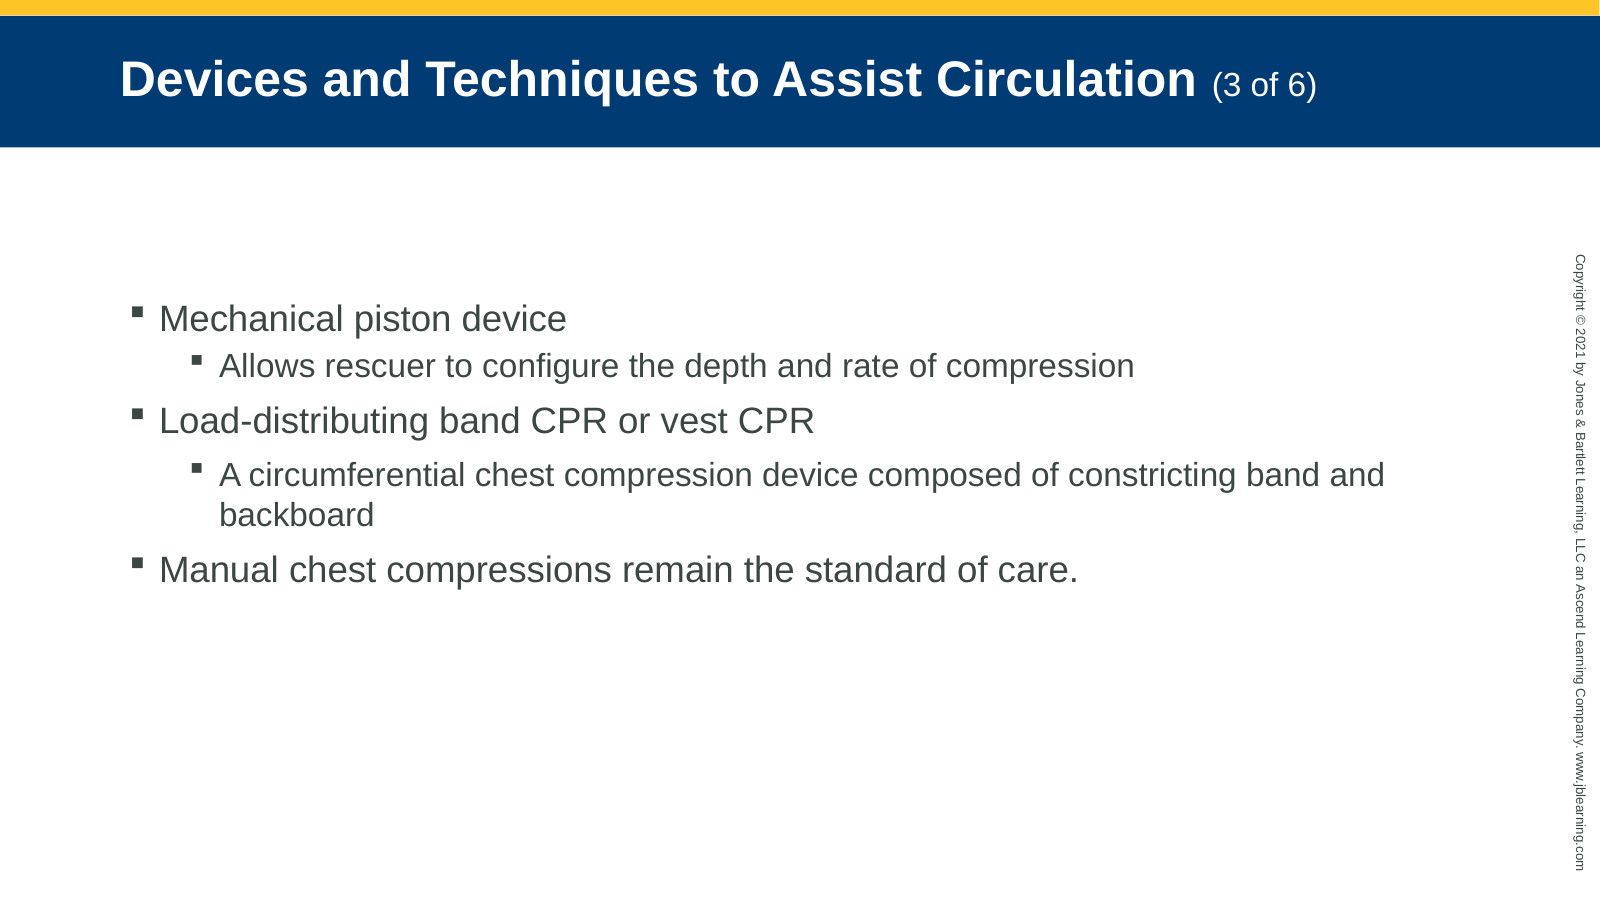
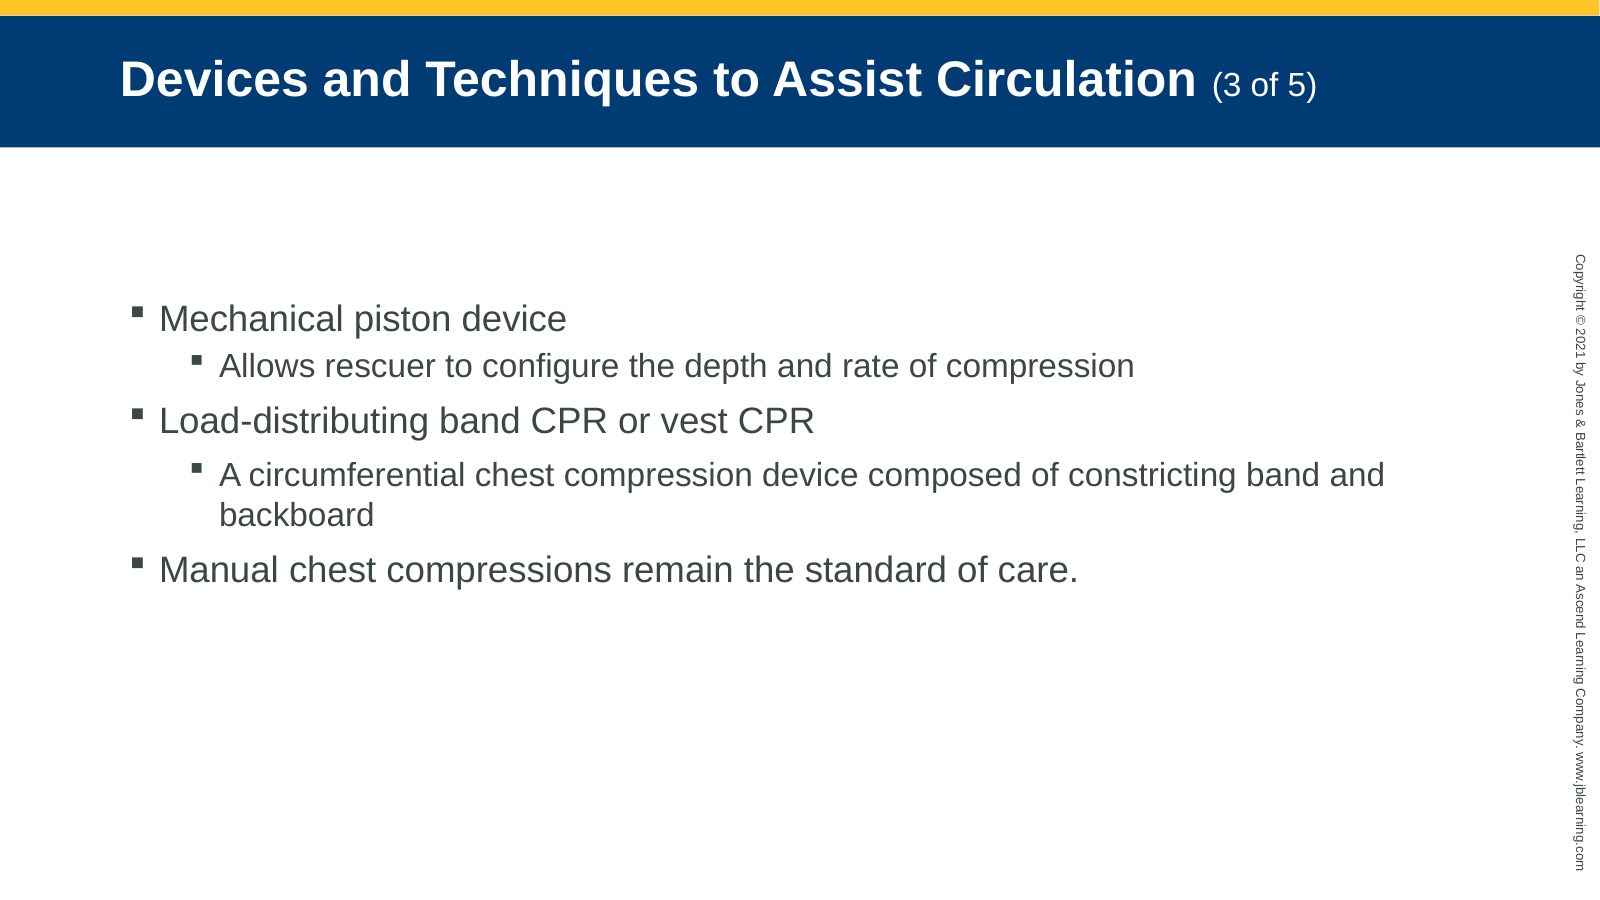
6: 6 -> 5
